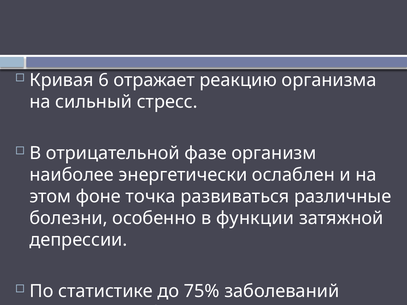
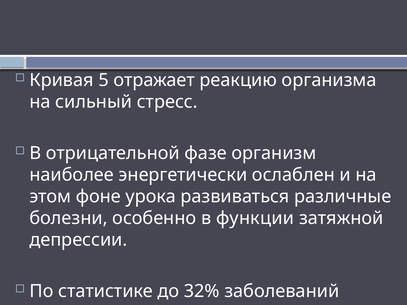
6: 6 -> 5
точка: точка -> урока
75%: 75% -> 32%
